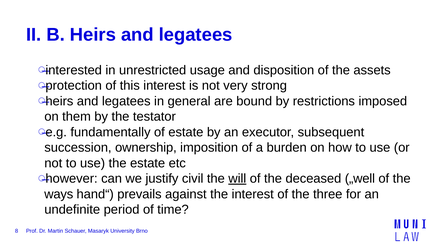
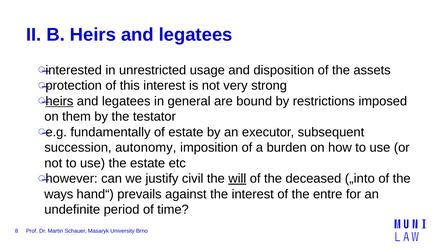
heirs at (59, 101) underline: none -> present
ownership: ownership -> autonomy
„well: „well -> „into
three: three -> entre
